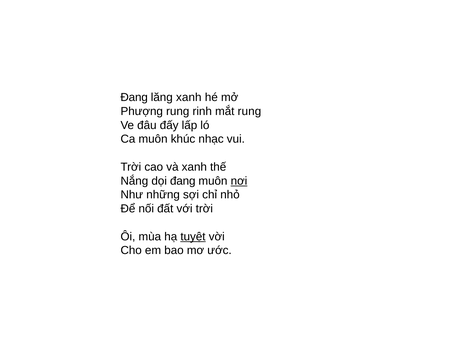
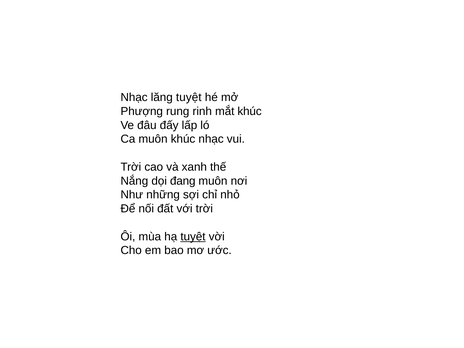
Đang at (134, 97): Đang -> Nhạc
lăng xanh: xanh -> tuyệt
mắt rung: rung -> khúc
nơi underline: present -> none
